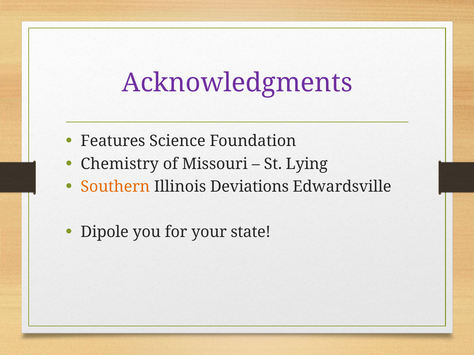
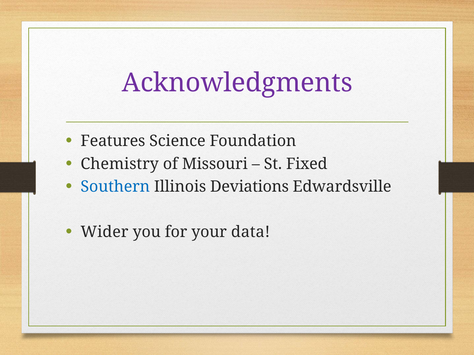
Lying: Lying -> Fixed
Southern colour: orange -> blue
Dipole: Dipole -> Wider
state: state -> data
